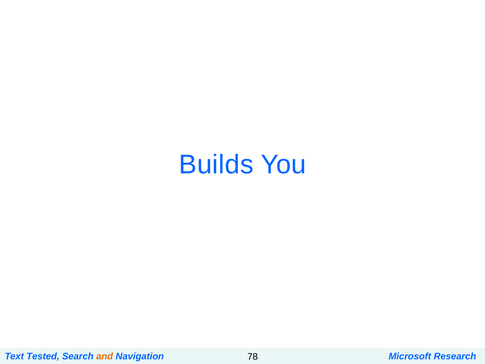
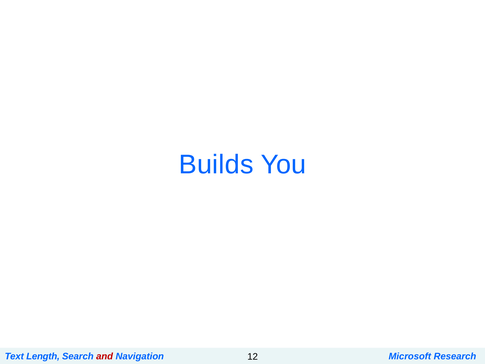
Tested: Tested -> Length
and colour: orange -> red
78: 78 -> 12
